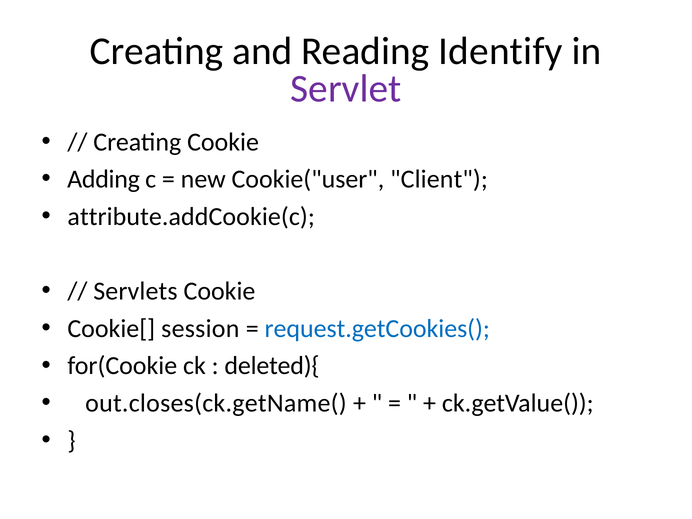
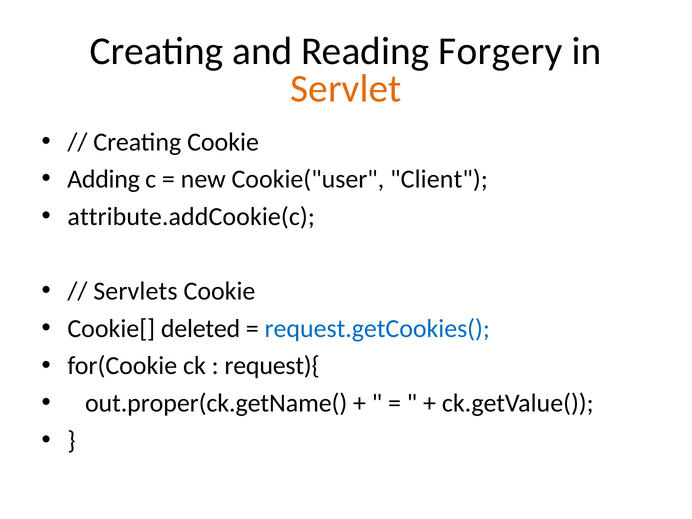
Identify: Identify -> Forgery
Servlet colour: purple -> orange
session: session -> deleted
deleted){: deleted){ -> request){
out.closes(ck.getName(: out.closes(ck.getName( -> out.proper(ck.getName(
